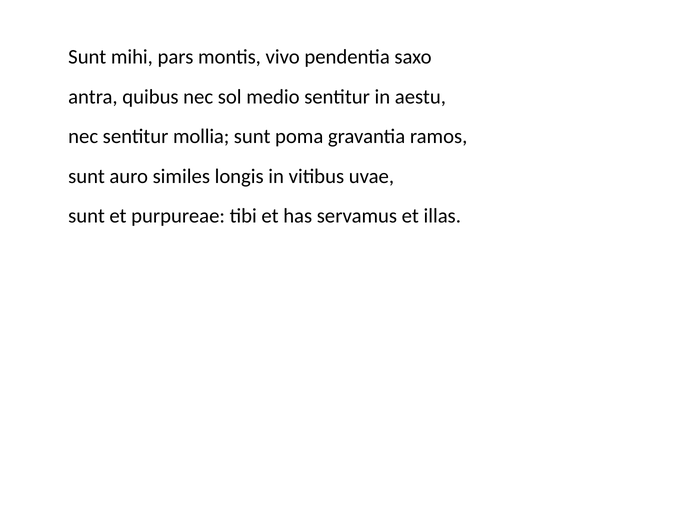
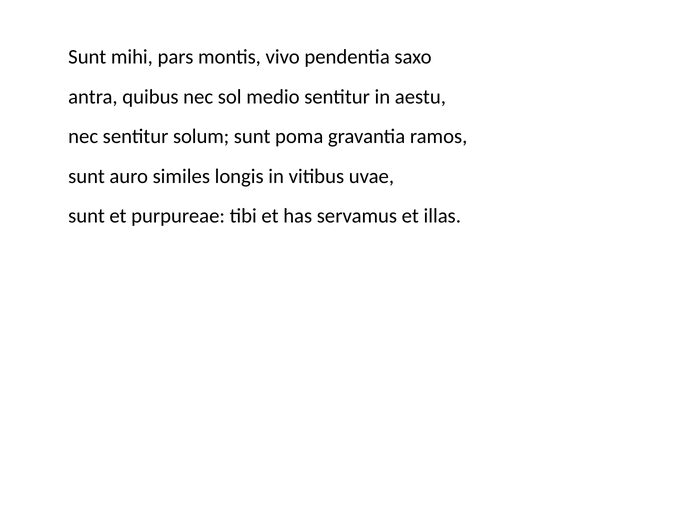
sentitur mollia: mollia -> solum
